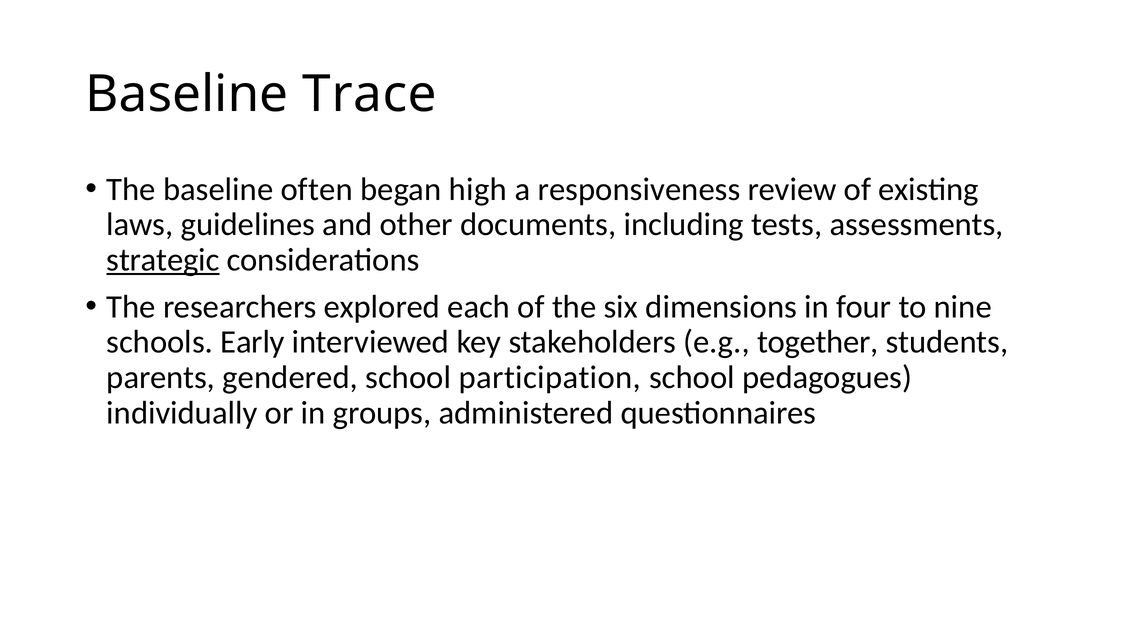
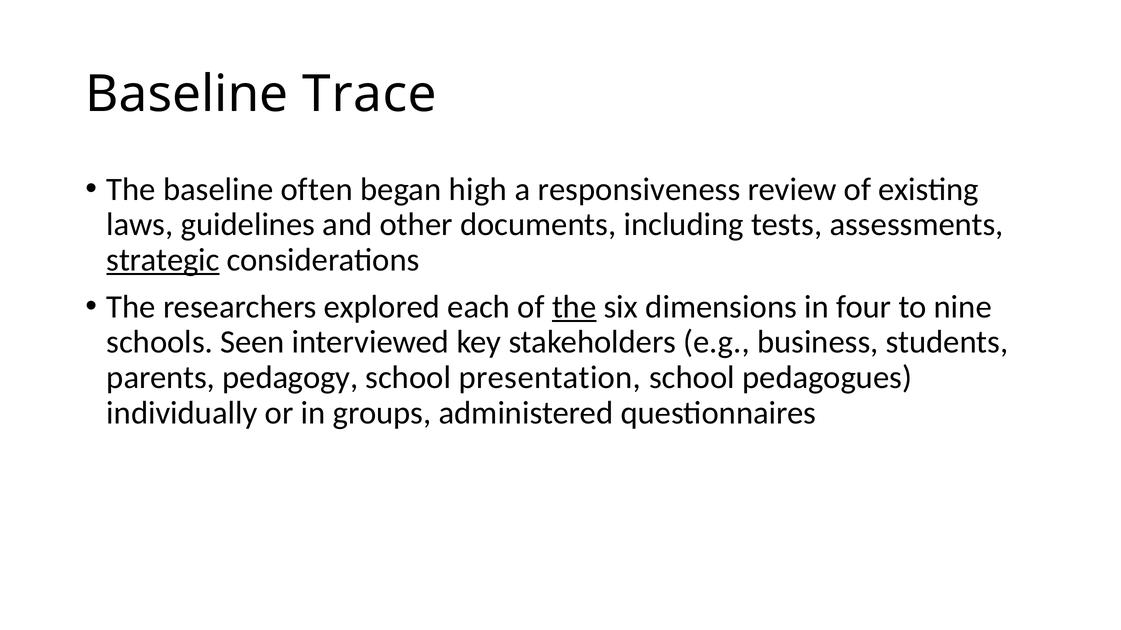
the at (574, 307) underline: none -> present
Early: Early -> Seen
together: together -> business
gendered: gendered -> pedagogy
participation: participation -> presentation
